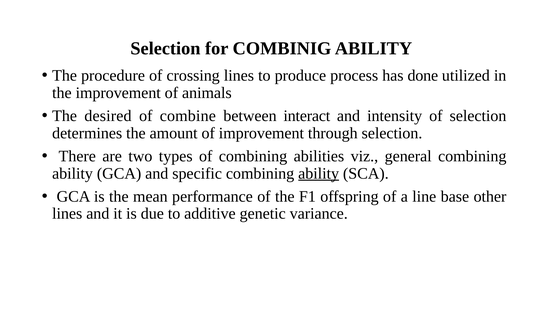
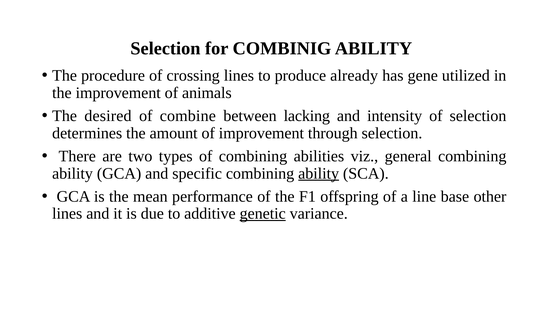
process: process -> already
done: done -> gene
interact: interact -> lacking
genetic underline: none -> present
